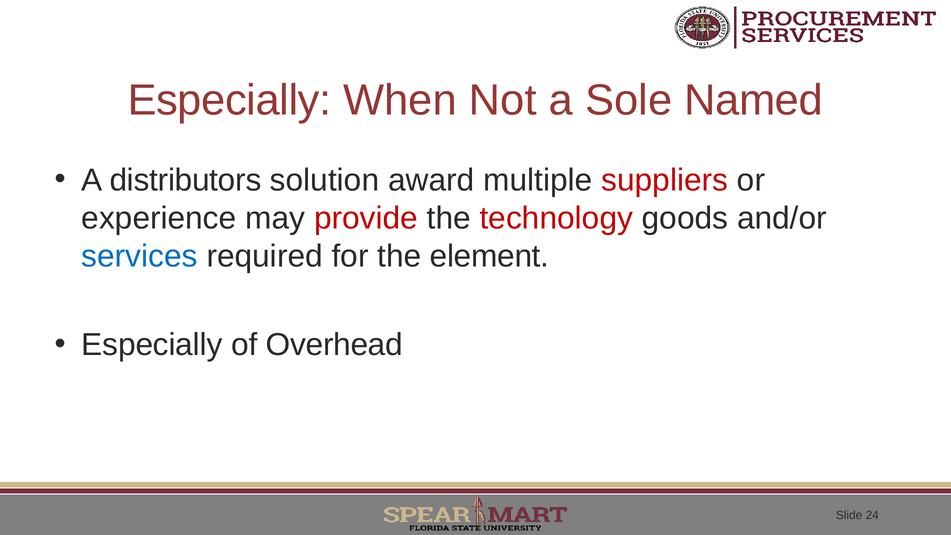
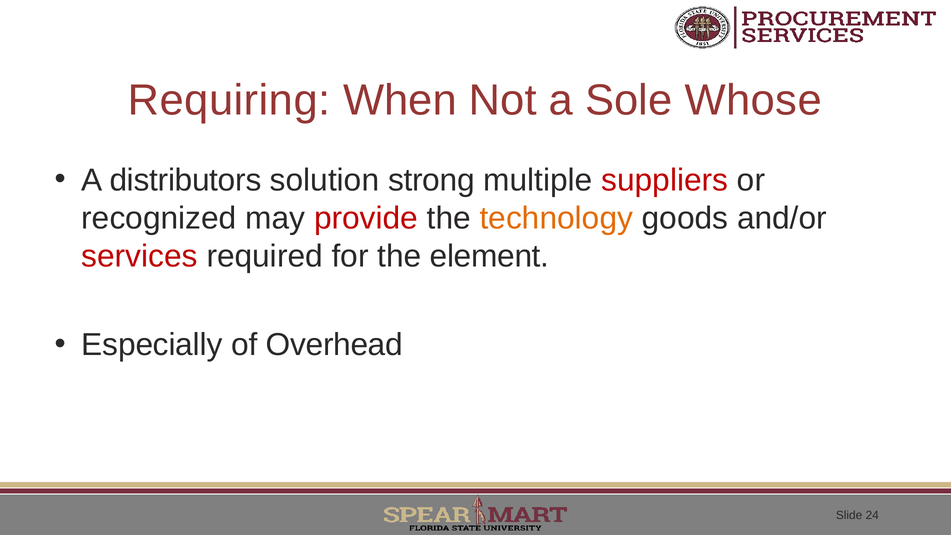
Especially at (229, 100): Especially -> Requiring
Named: Named -> Whose
award: award -> strong
experience: experience -> recognized
technology colour: red -> orange
services colour: blue -> red
